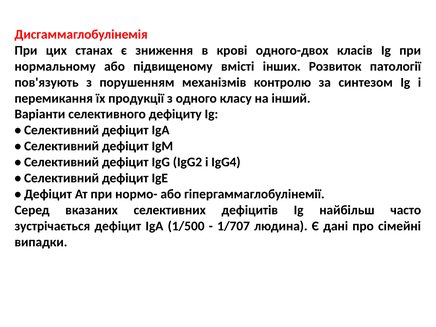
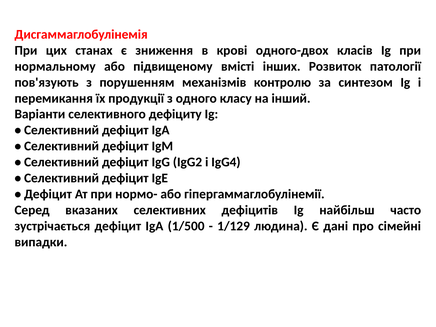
1/707: 1/707 -> 1/129
